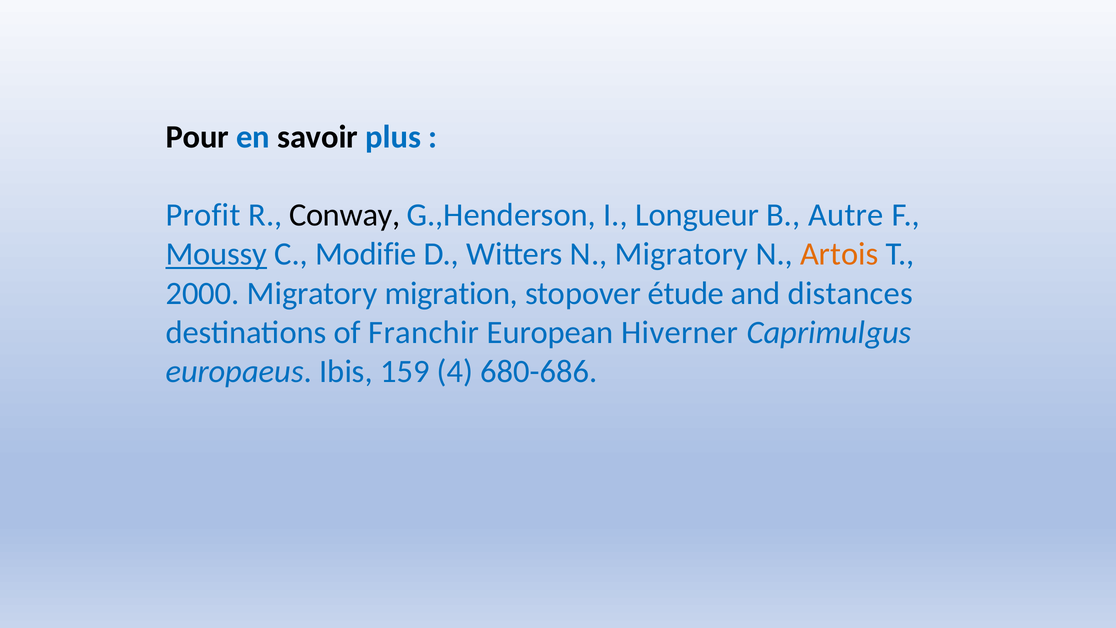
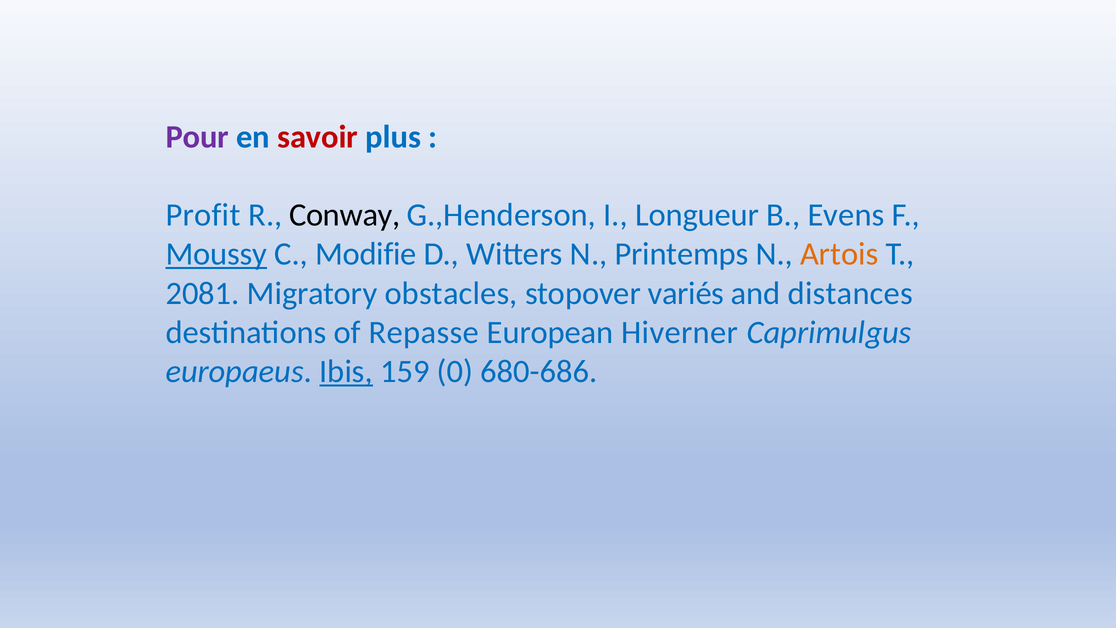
Pour colour: black -> purple
savoir colour: black -> red
Autre: Autre -> Evens
N Migratory: Migratory -> Printemps
2000: 2000 -> 2081
migration: migration -> obstacles
étude: étude -> variés
Franchir: Franchir -> Repasse
Ibis underline: none -> present
4: 4 -> 0
